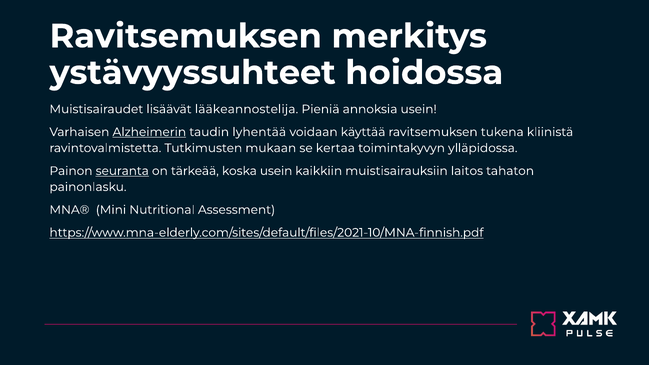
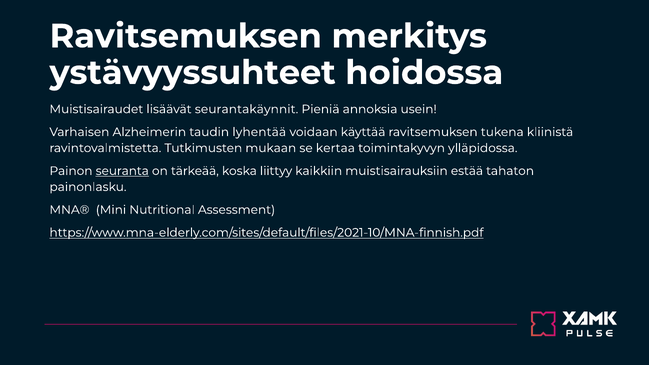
lääkeannostelija: lääkeannostelija -> seurantakäynnit
Alzheimerin underline: present -> none
koska usein: usein -> liittyy
laitos: laitos -> estää
